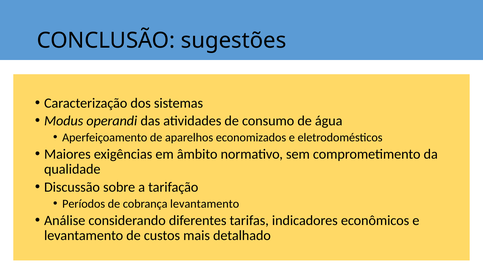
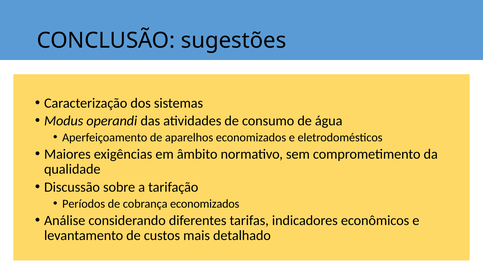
cobrança levantamento: levantamento -> economizados
